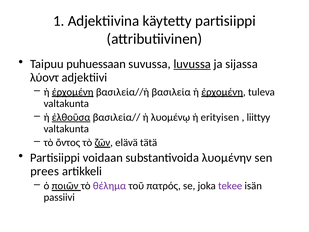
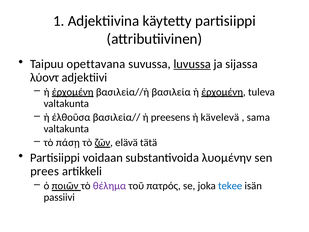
puhuessaan: puhuessaan -> opettavana
ἐλθοῦσα underline: present -> none
λυομένῳ: λυομένῳ -> preesens
erityisen: erityisen -> kävelevä
liittyy: liittyy -> sama
ὄντος: ὄντος -> πάσῃ
tekee colour: purple -> blue
